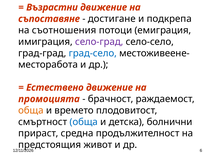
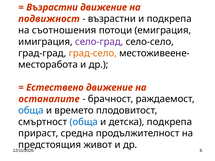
съпоставяне: съпоставяне -> подвижност
достигане at (112, 19): достигане -> възрастни
град-село colour: blue -> orange
промоцията: промоцията -> останалите
обща at (31, 111) colour: orange -> blue
детска болнични: болнични -> подкрепа
